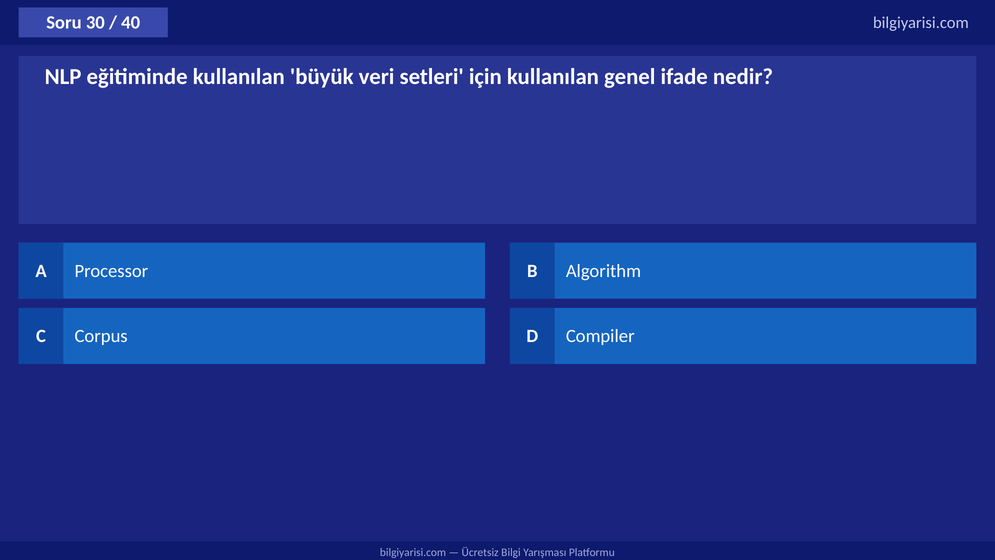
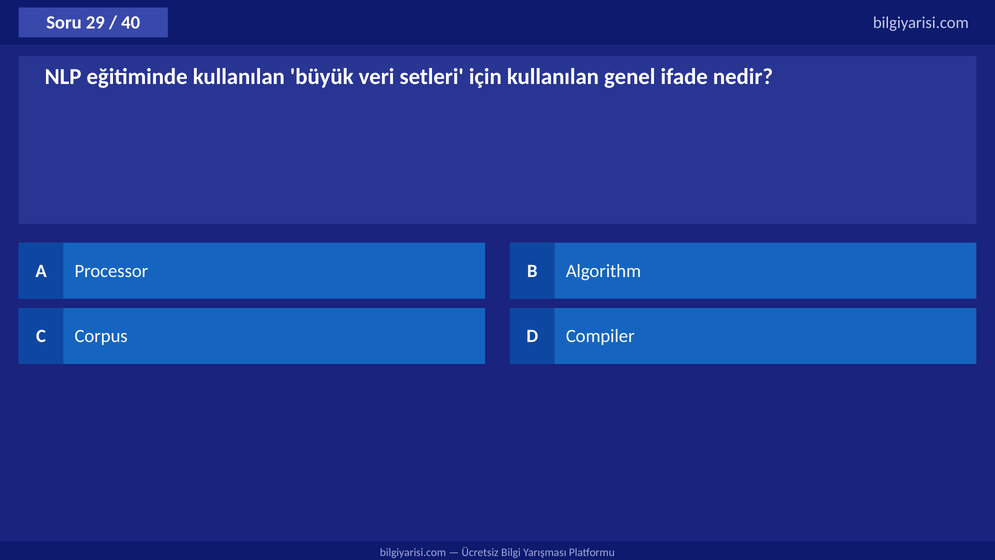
30: 30 -> 29
